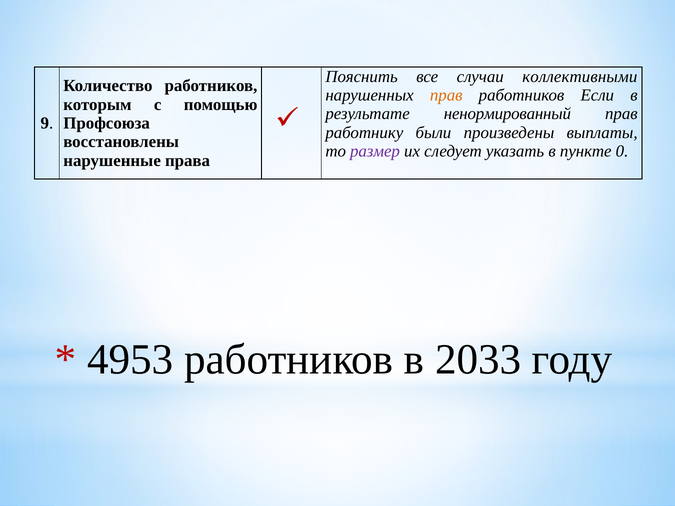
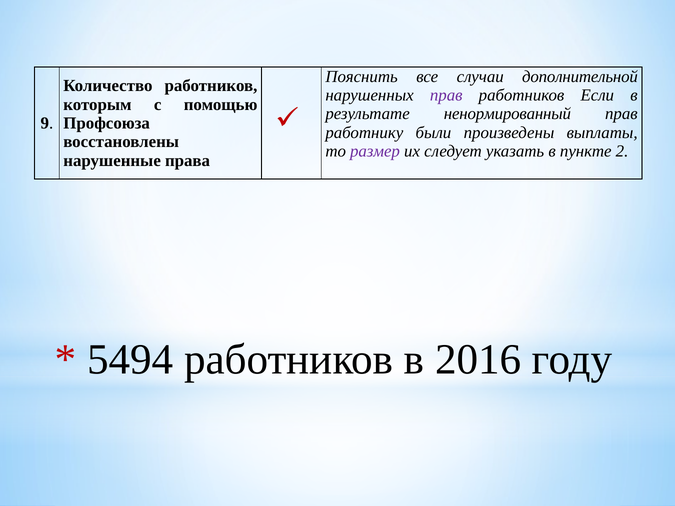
коллективными: коллективными -> дополнительной
прав at (446, 95) colour: orange -> purple
0: 0 -> 2
4953: 4953 -> 5494
2033: 2033 -> 2016
